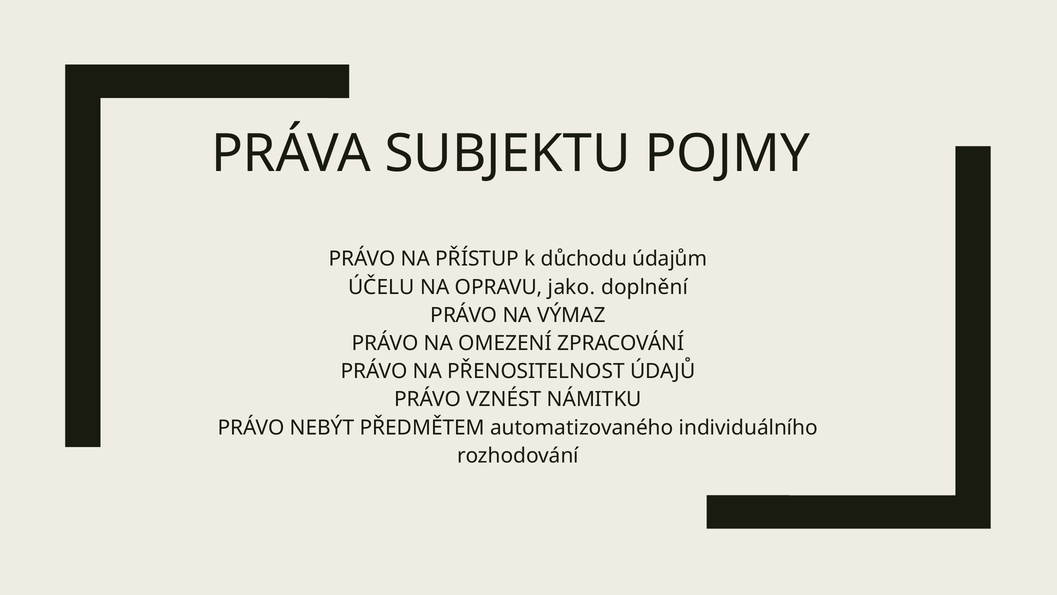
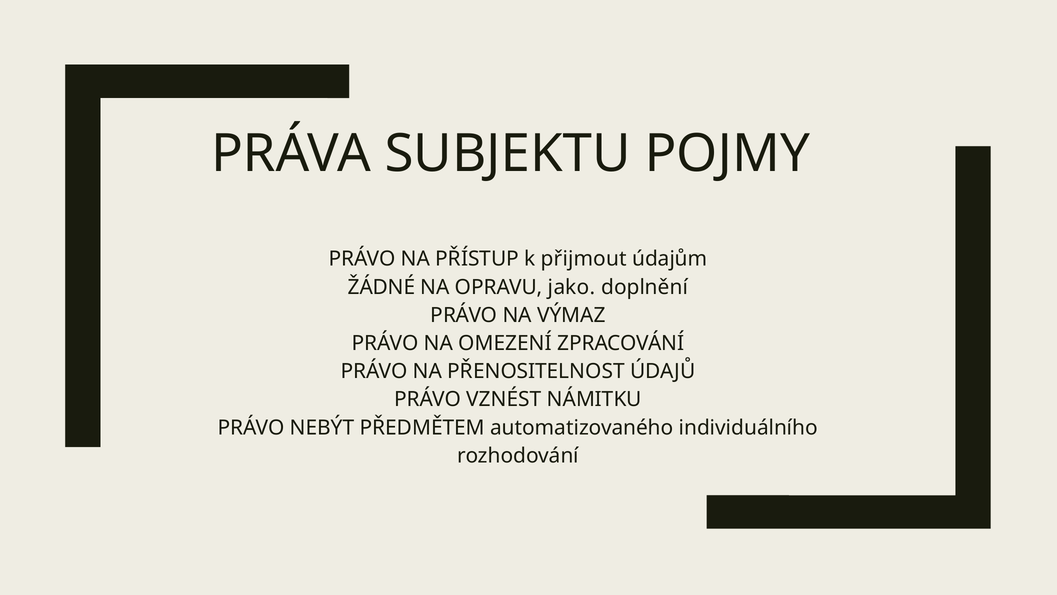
důchodu: důchodu -> přijmout
ÚČELU: ÚČELU -> ŽÁDNÉ
